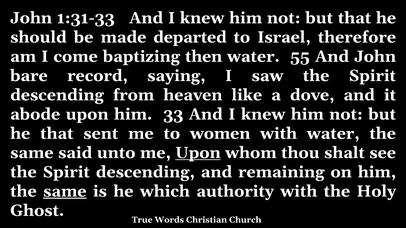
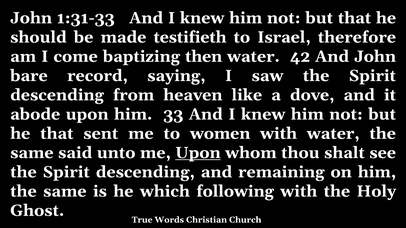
departed: departed -> testifieth
55: 55 -> 42
same at (65, 192) underline: present -> none
authority: authority -> following
